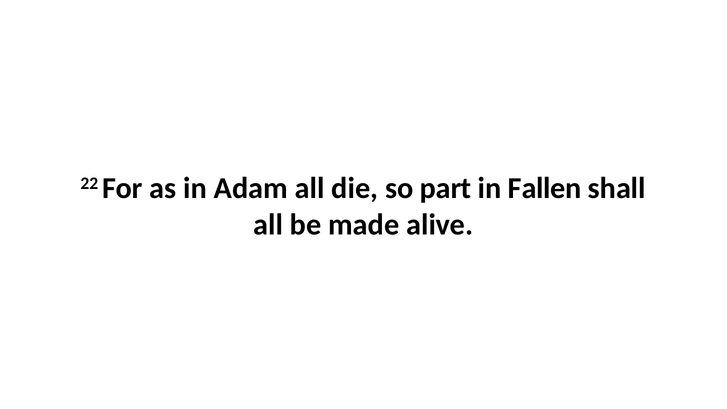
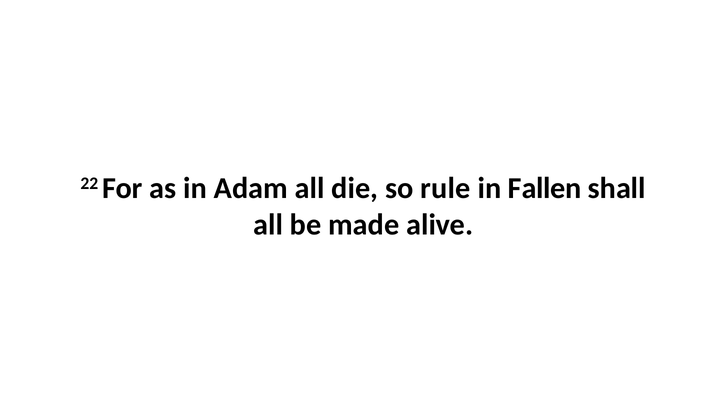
part: part -> rule
